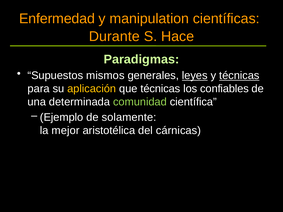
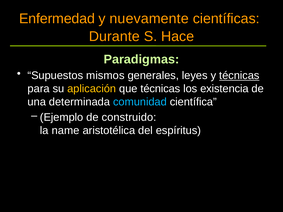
manipulation: manipulation -> nuevamente
leyes underline: present -> none
confiables: confiables -> existencia
comunidad colour: light green -> light blue
solamente: solamente -> construido
mejor: mejor -> name
cárnicas: cárnicas -> espíritus
